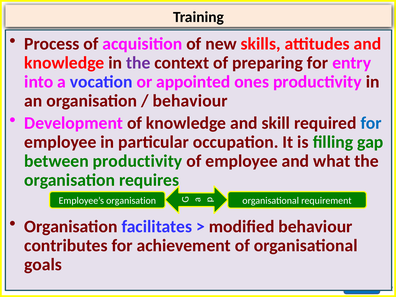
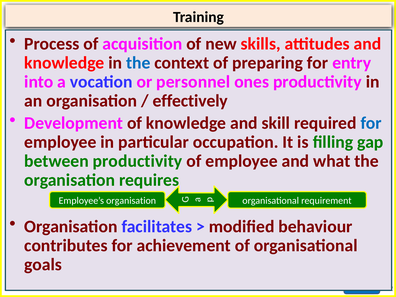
the at (138, 63) colour: purple -> blue
appointed: appointed -> personnel
behaviour at (190, 101): behaviour -> effectively
